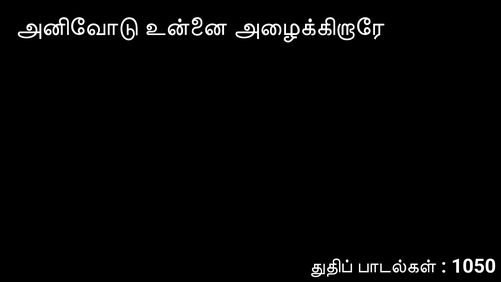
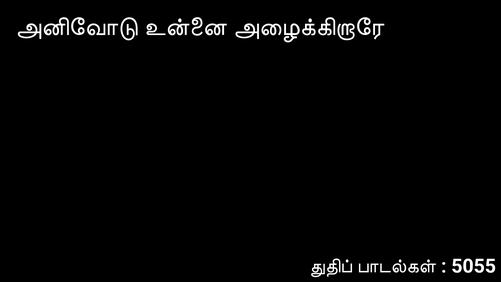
1050: 1050 -> 5055
